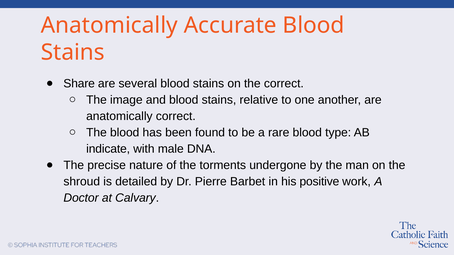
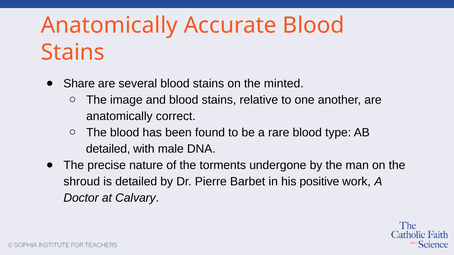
the correct: correct -> minted
indicate at (108, 149): indicate -> detailed
